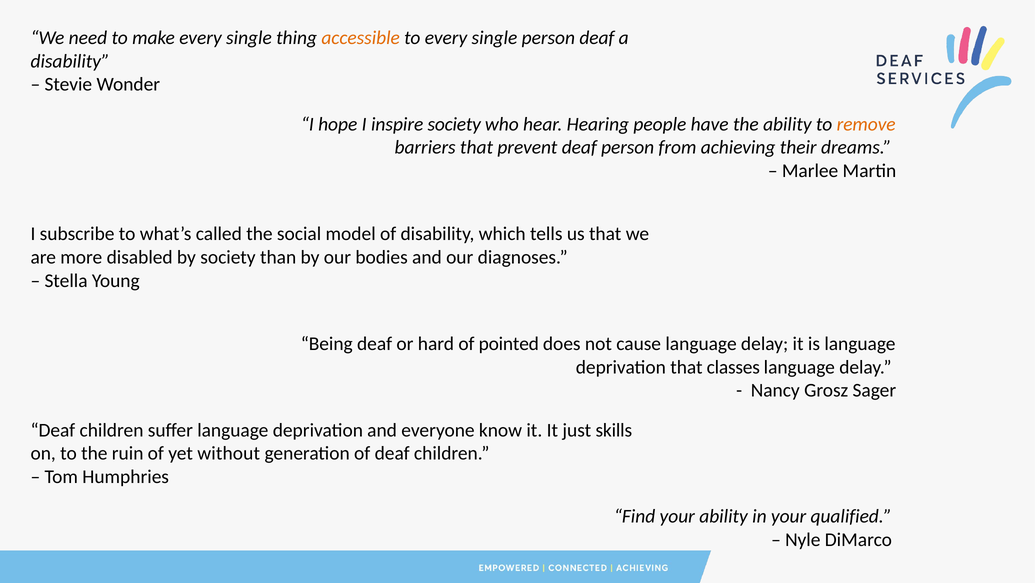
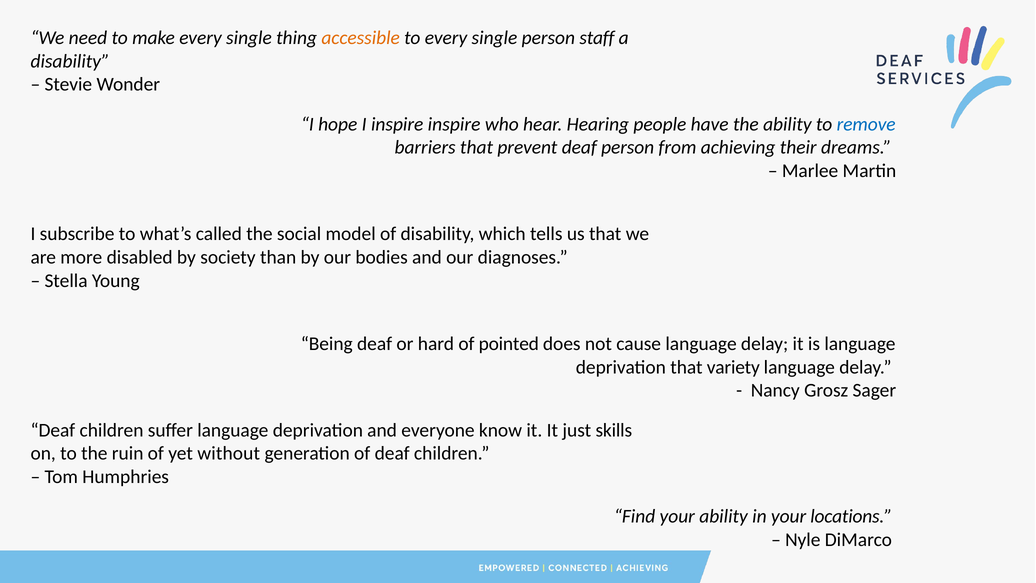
person deaf: deaf -> staff
inspire society: society -> inspire
remove colour: orange -> blue
classes: classes -> variety
qualified: qualified -> locations
